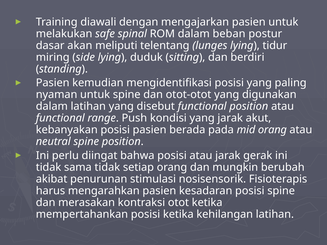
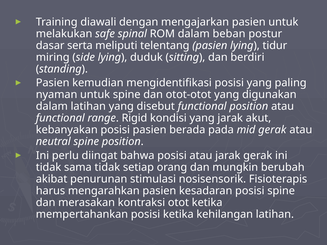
akan: akan -> serta
telentang lunges: lunges -> pasien
Push: Push -> Rigid
mid orang: orang -> gerak
